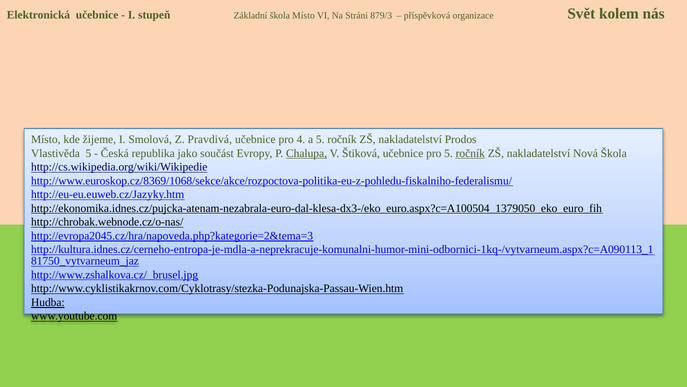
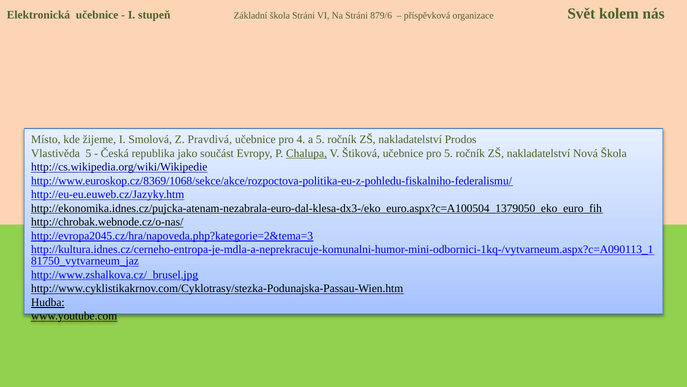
škola Místo: Místo -> Stráni
879/3: 879/3 -> 879/6
ročník at (470, 153) underline: present -> none
